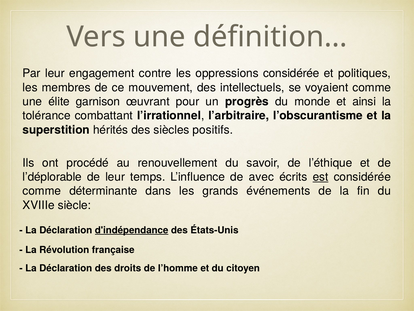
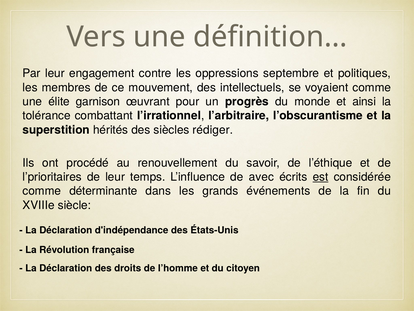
oppressions considérée: considérée -> septembre
positifs: positifs -> rédiger
l’déplorable: l’déplorable -> l’prioritaires
d'indépendance underline: present -> none
